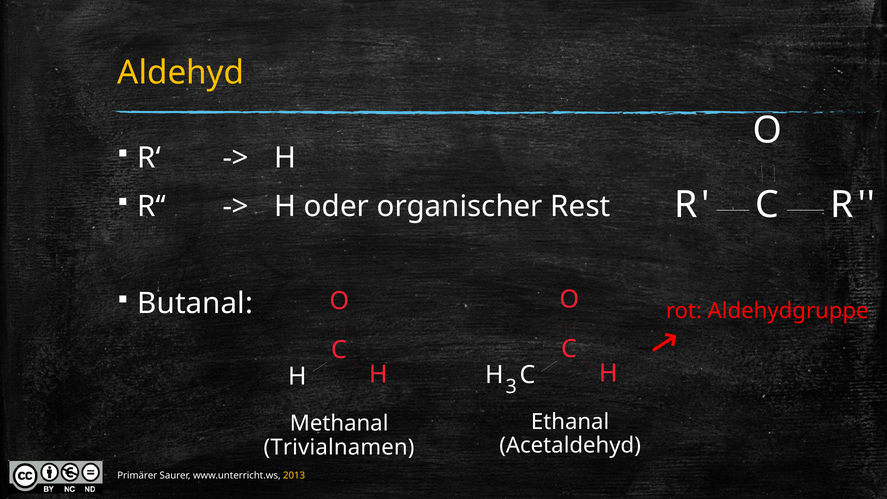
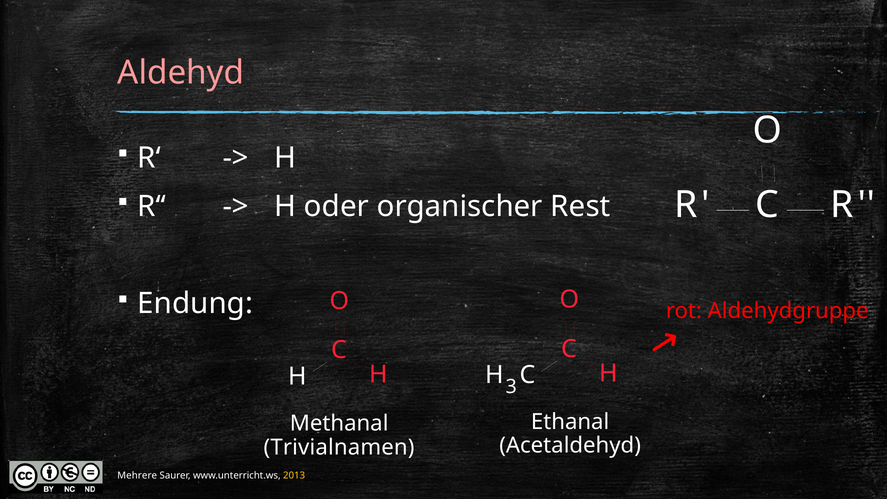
Aldehyd colour: yellow -> pink
Butanal: Butanal -> Endung
Primärer: Primärer -> Mehrere
